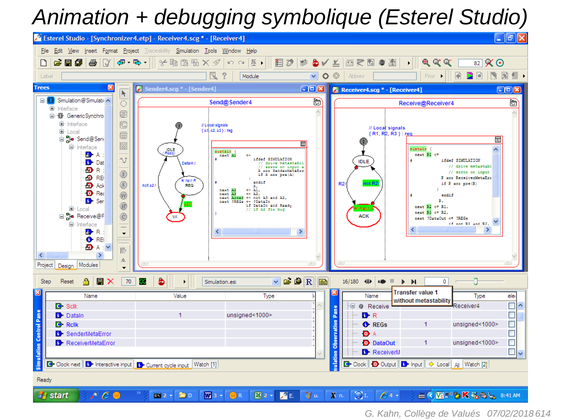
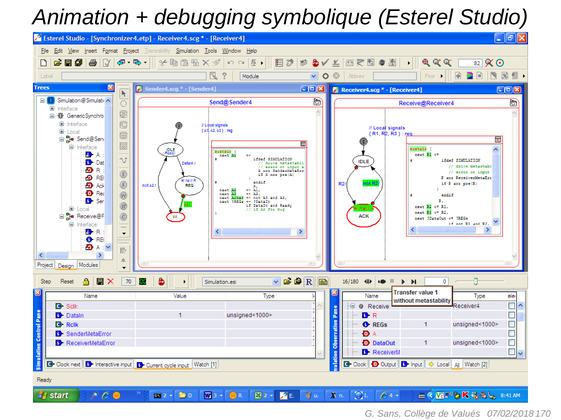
Kahn: Kahn -> Sans
614: 614 -> 170
